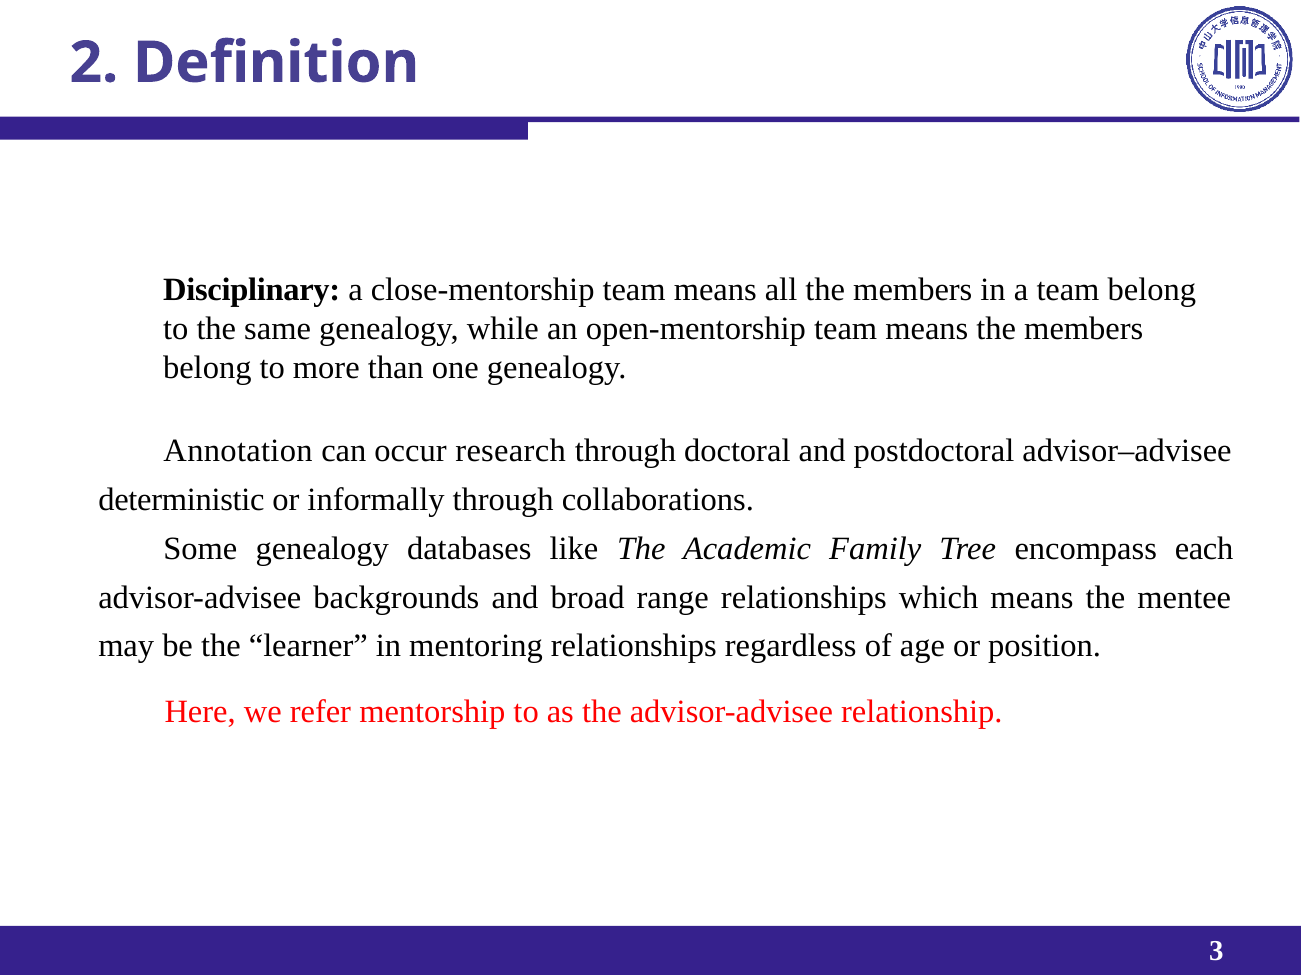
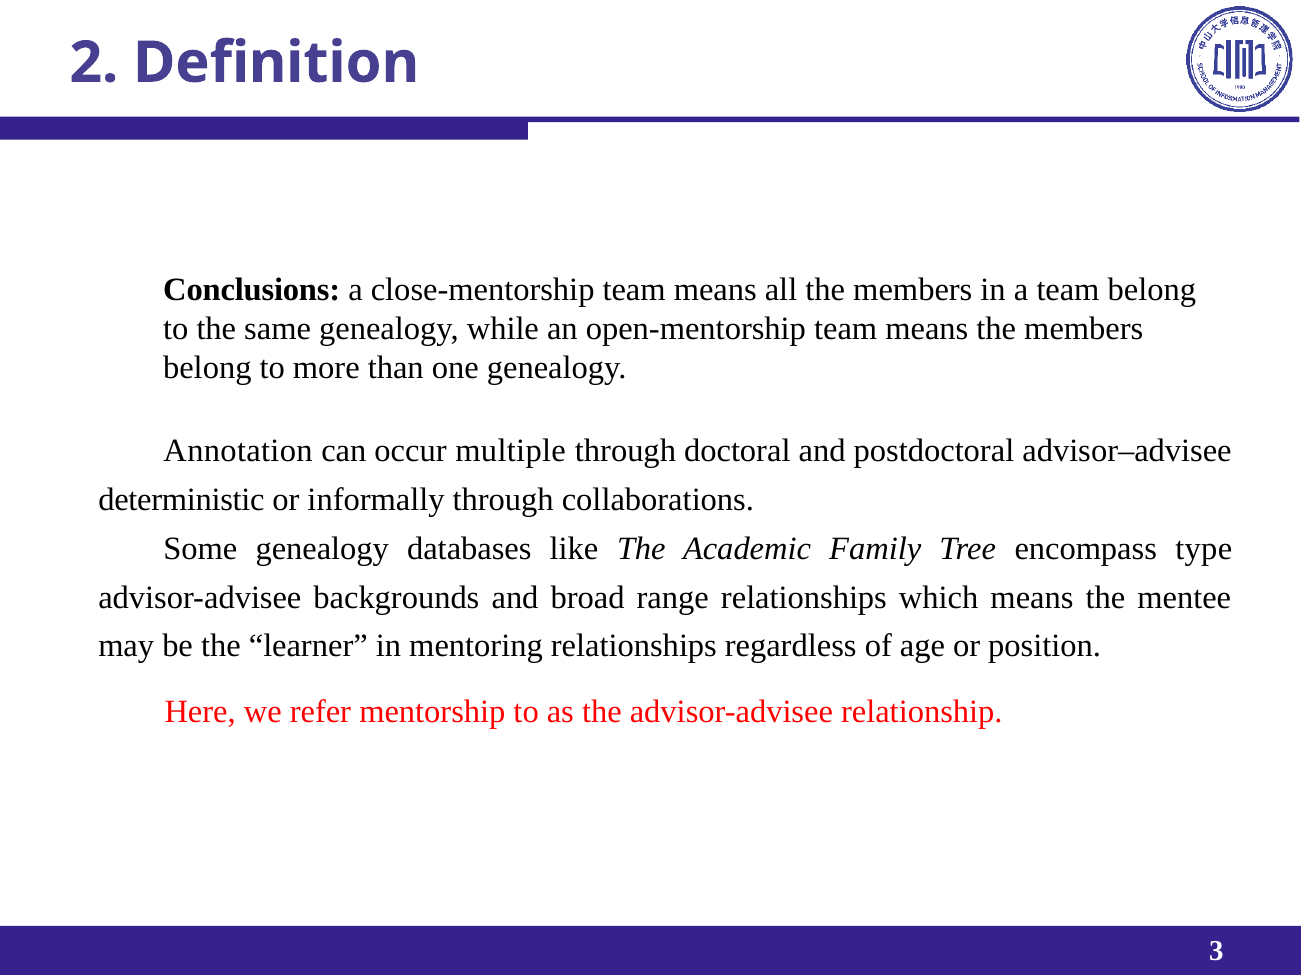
Disciplinary: Disciplinary -> Conclusions
research: research -> multiple
each: each -> type
